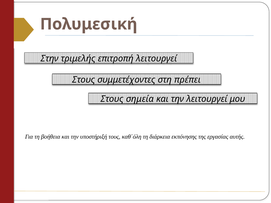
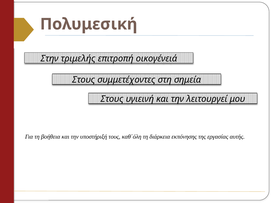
επιτροπή λειτουργεί: λειτουργεί -> οικογένειά
πρέπει: πρέπει -> σημεία
σημεία: σημεία -> υγιεινή
